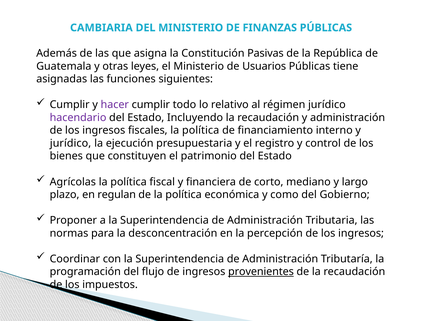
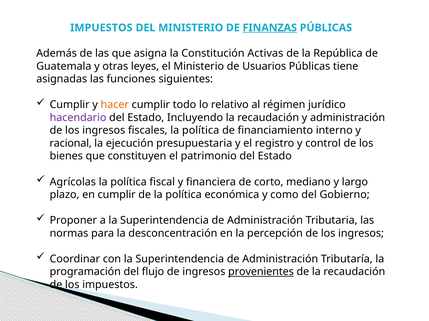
CAMBIARIA at (101, 28): CAMBIARIA -> IMPUESTOS
FINANZAS underline: none -> present
Pasivas: Pasivas -> Activas
hacer colour: purple -> orange
jurídico at (71, 144): jurídico -> racional
en regulan: regulan -> cumplir
